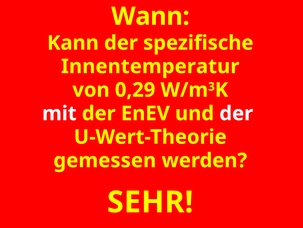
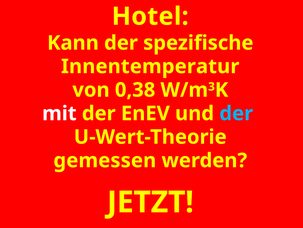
Wann: Wann -> Hotel
0,29: 0,29 -> 0,38
der at (236, 113) colour: white -> light blue
SEHR: SEHR -> JETZT
